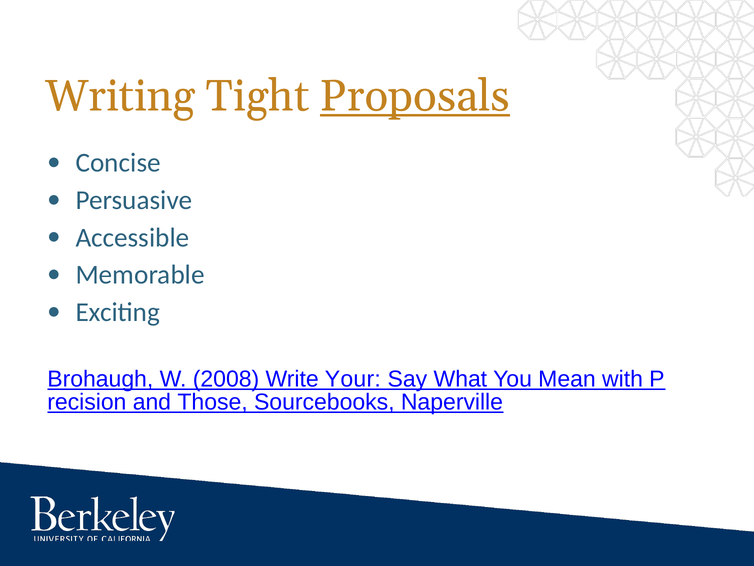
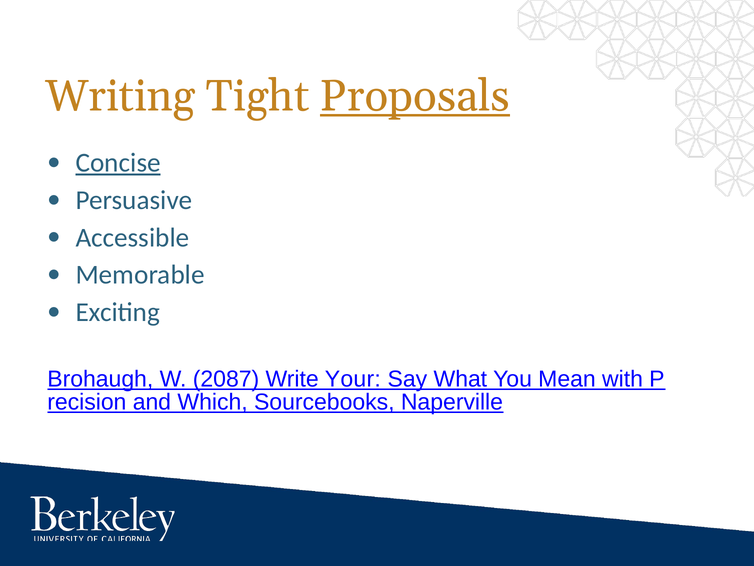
Concise underline: none -> present
2008: 2008 -> 2087
Those: Those -> Which
